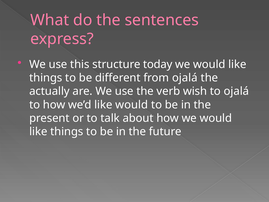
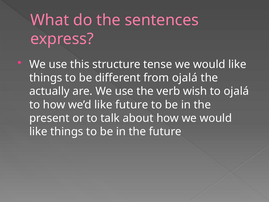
today: today -> tense
like would: would -> future
